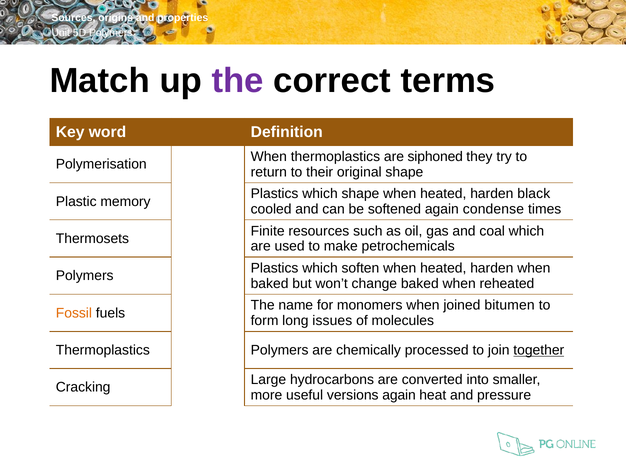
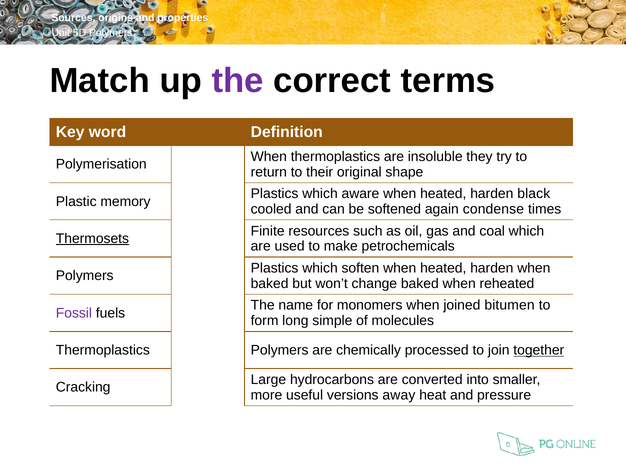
siphoned: siphoned -> insoluble
which shape: shape -> aware
Thermosets underline: none -> present
Fossil colour: orange -> purple
issues: issues -> simple
versions again: again -> away
